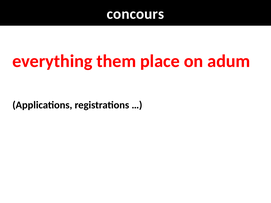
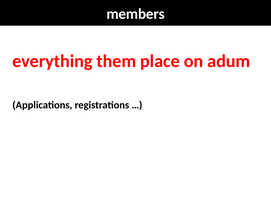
concours: concours -> members
